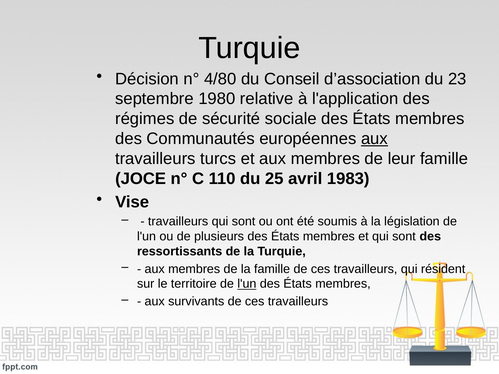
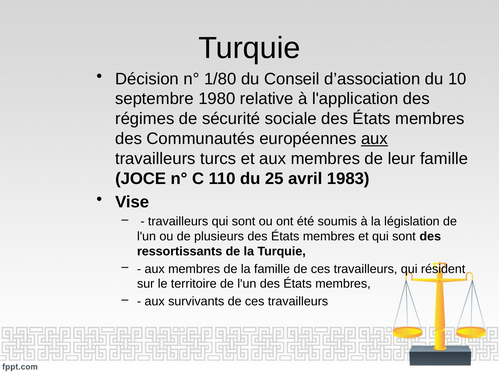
4/80: 4/80 -> 1/80
23: 23 -> 10
l'un at (247, 284) underline: present -> none
